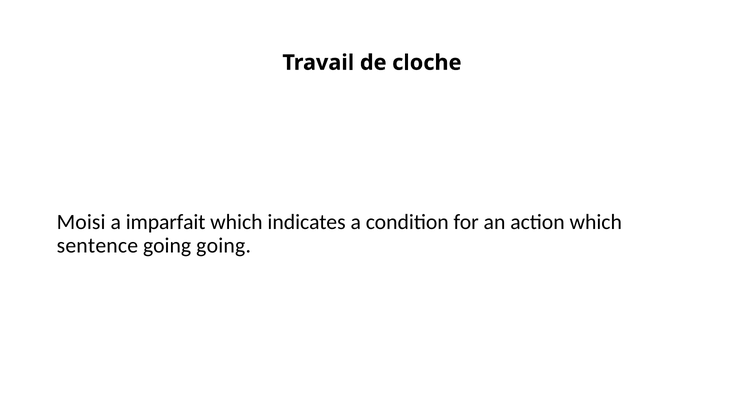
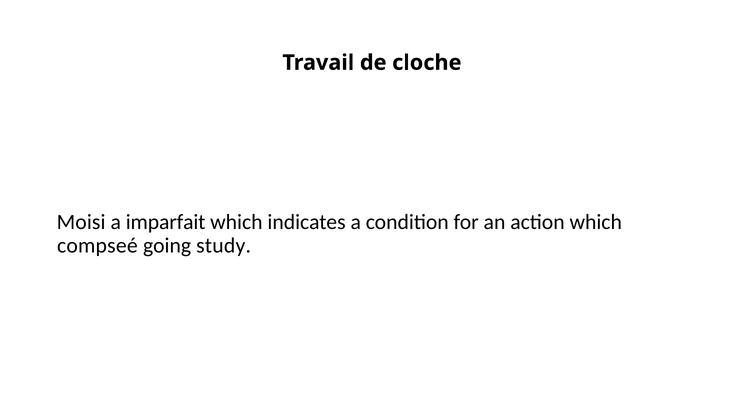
sentence: sentence -> compseé
going going: going -> study
